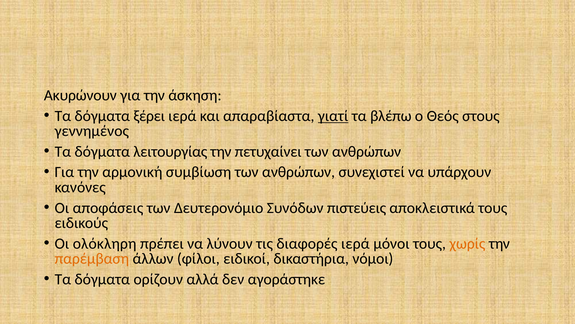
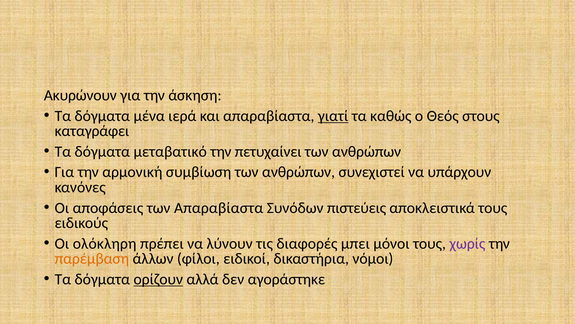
ξέρει: ξέρει -> μένα
βλέπω: βλέπω -> καθώς
γεννημένος: γεννημένος -> καταγράφει
λειτουργίας: λειτουργίας -> μεταβατικό
των Δευτερονόμιο: Δευτερονόμιο -> Απαραβίαστα
διαφορές ιερά: ιερά -> μπει
χωρίς colour: orange -> purple
ορίζουν underline: none -> present
